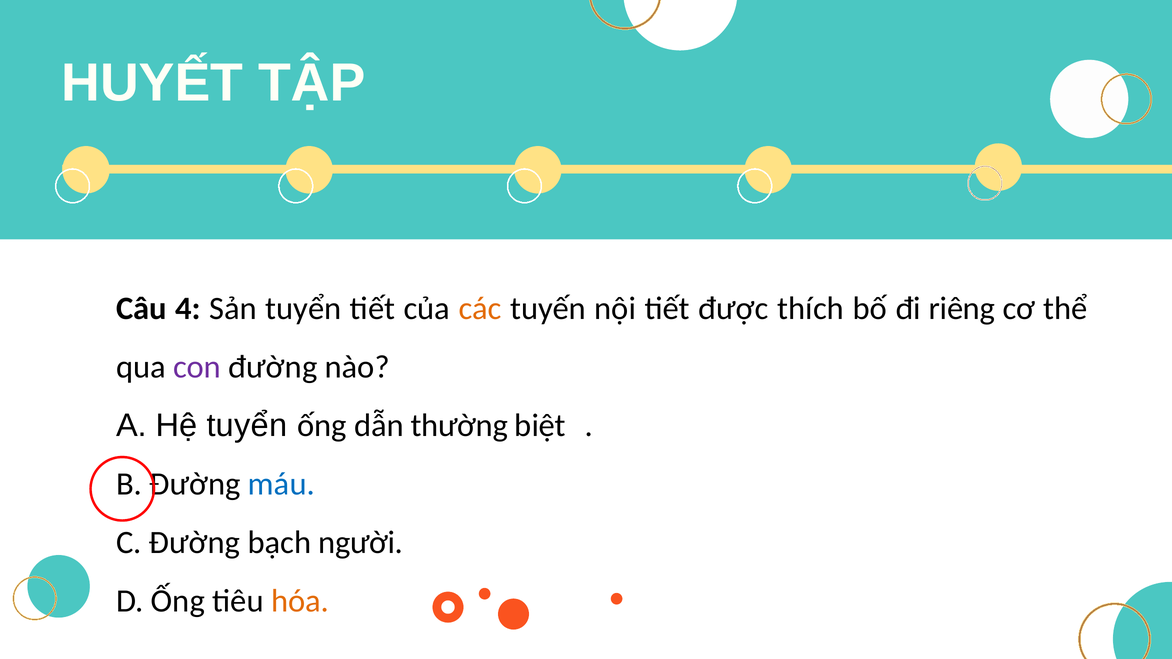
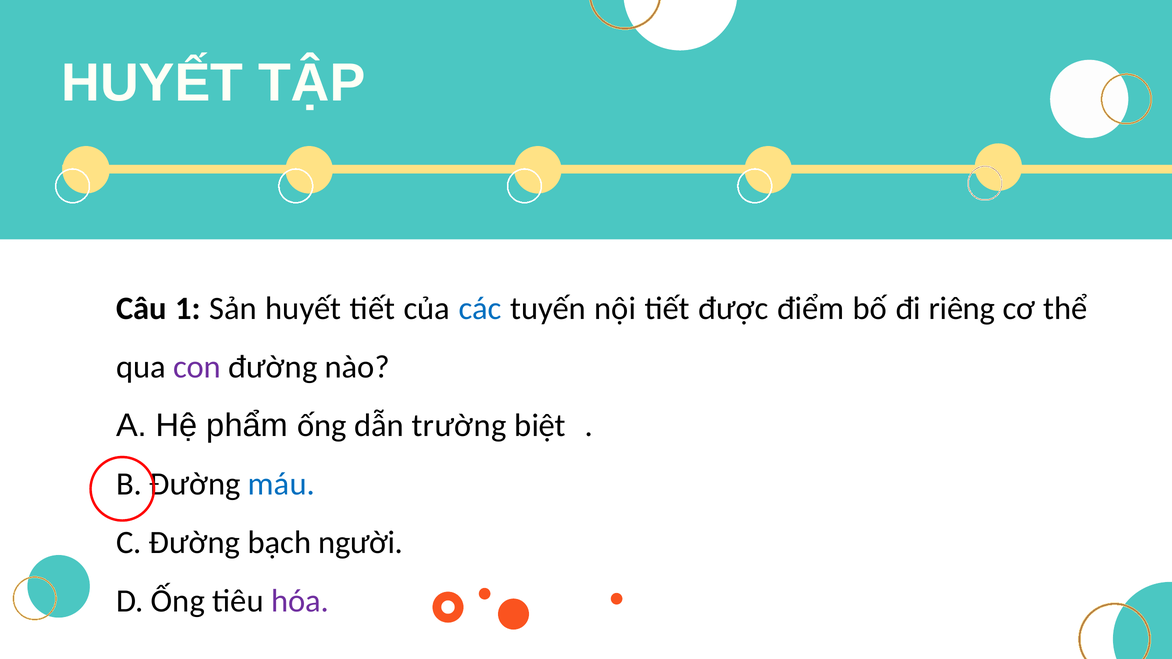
4: 4 -> 1
Sản tuyển: tuyển -> huyết
các colour: orange -> blue
thích: thích -> điểm
Hệ tuyển: tuyển -> phẩm
thường: thường -> trường
hóa colour: orange -> purple
